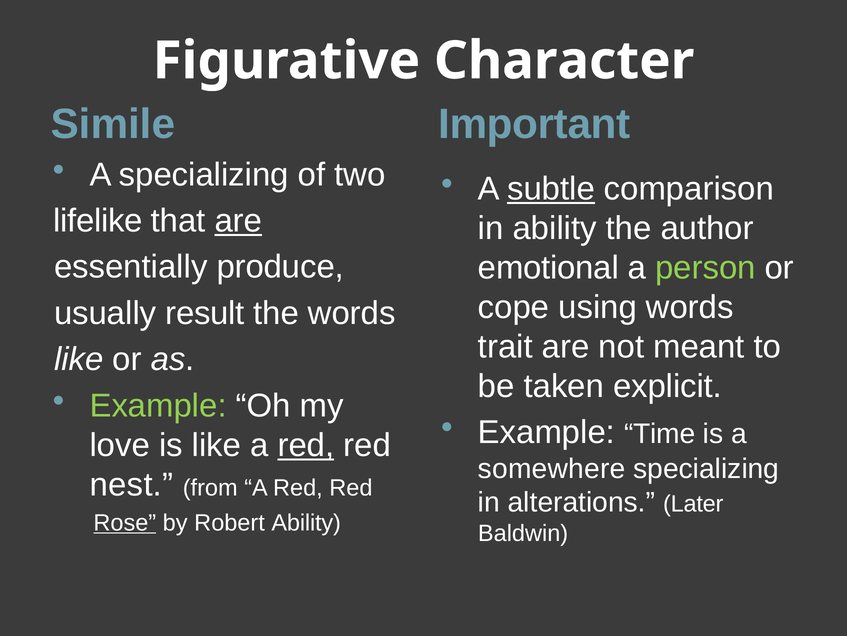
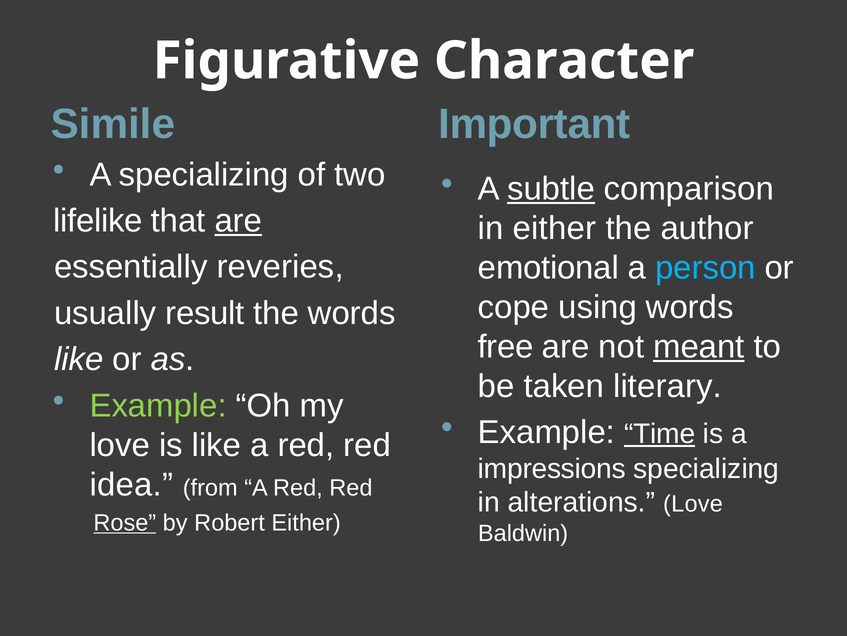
in ability: ability -> either
produce: produce -> reveries
person colour: light green -> light blue
trait: trait -> free
meant underline: none -> present
explicit: explicit -> literary
Time underline: none -> present
red at (306, 445) underline: present -> none
somewhere: somewhere -> impressions
nest: nest -> idea
alterations Later: Later -> Love
Robert Ability: Ability -> Either
